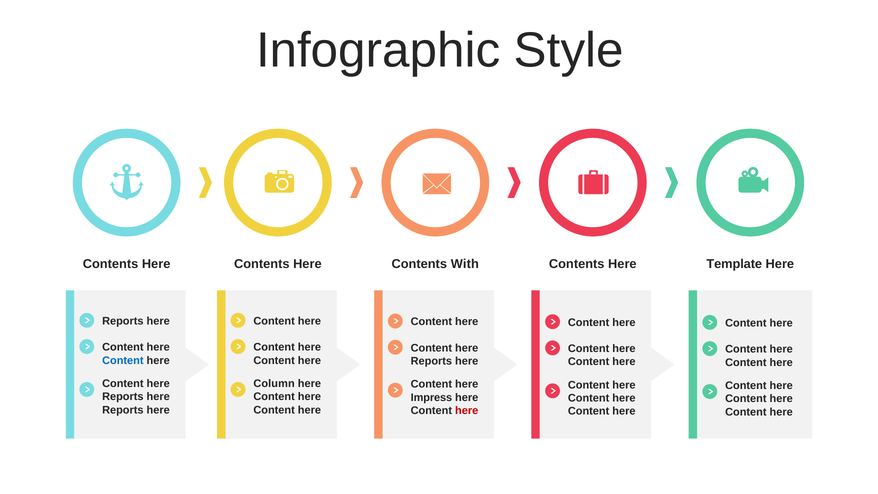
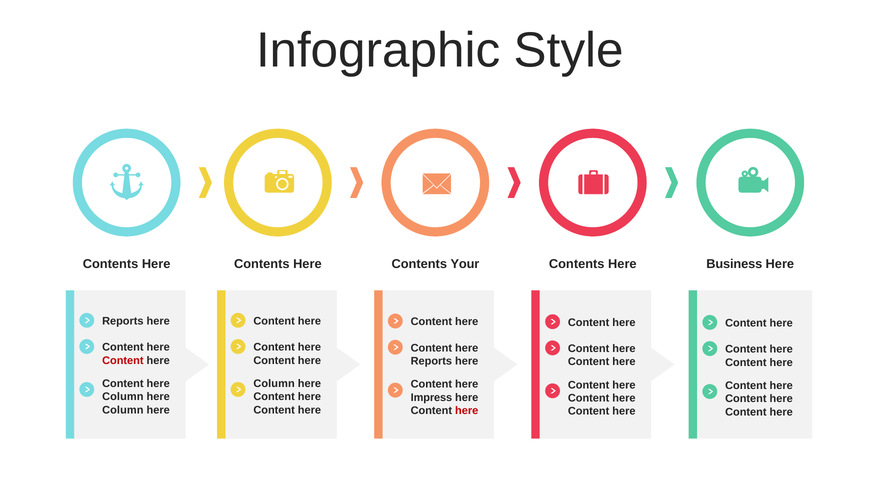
With: With -> Your
Template: Template -> Business
Content at (123, 360) colour: blue -> red
Reports at (123, 397): Reports -> Column
Reports at (123, 410): Reports -> Column
